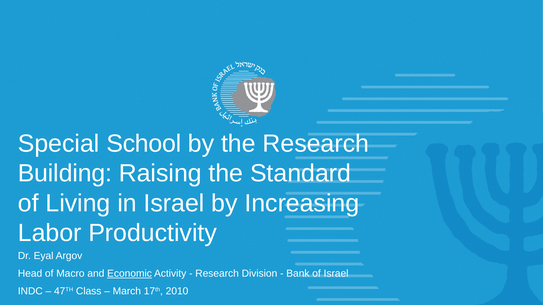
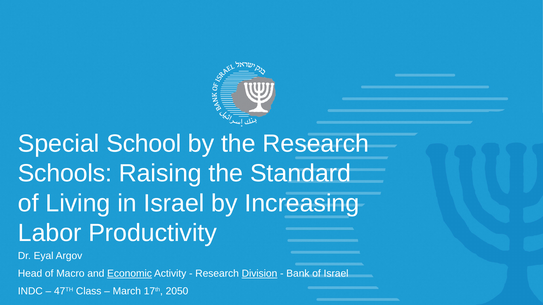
Building: Building -> Schools
Division underline: none -> present
2010: 2010 -> 2050
